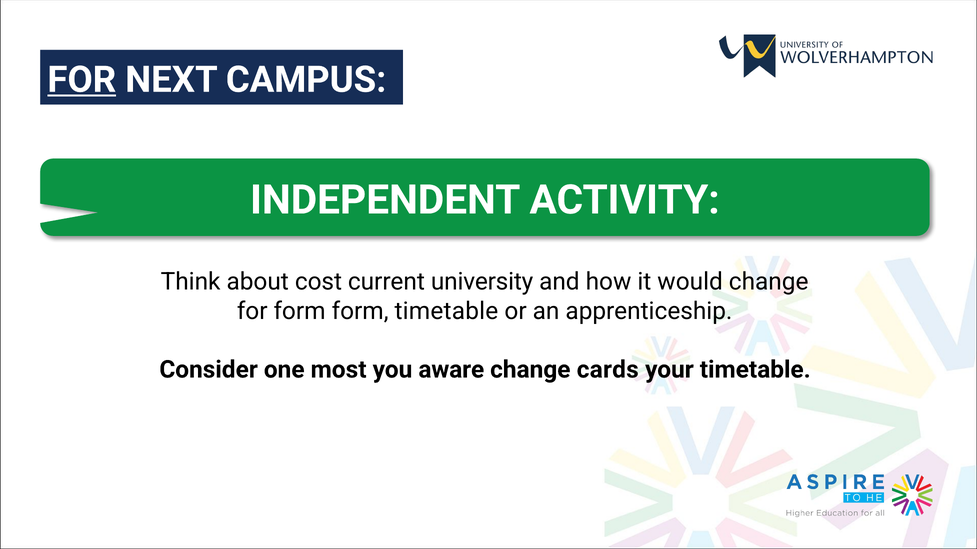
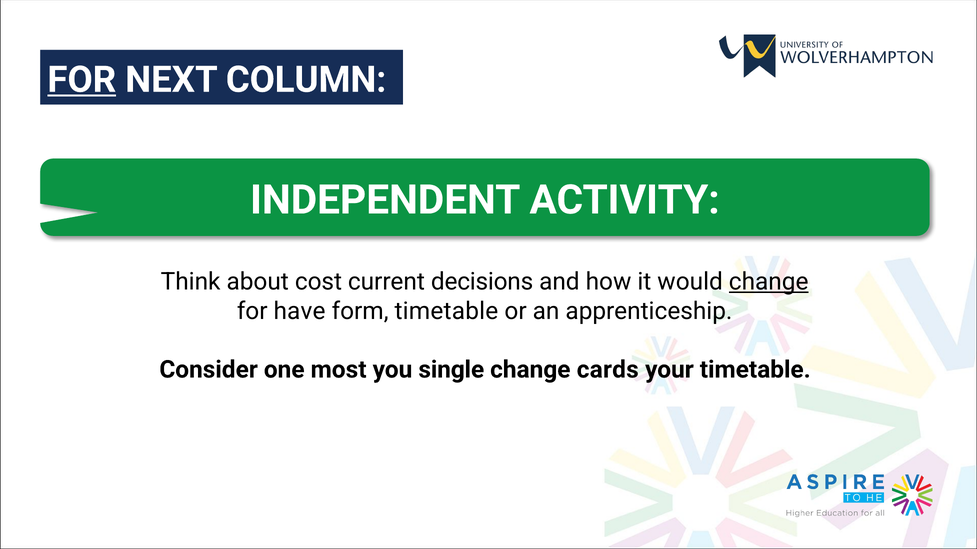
CAMPUS: CAMPUS -> COLUMN
university: university -> decisions
change at (769, 282) underline: none -> present
for form: form -> have
aware: aware -> single
